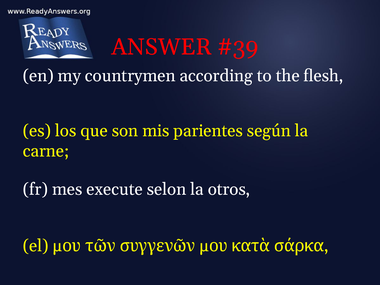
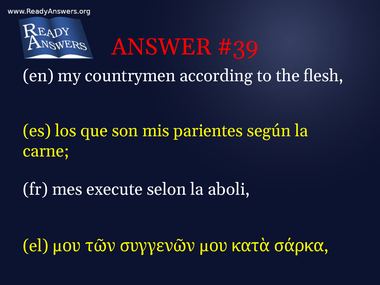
otros: otros -> aboli
